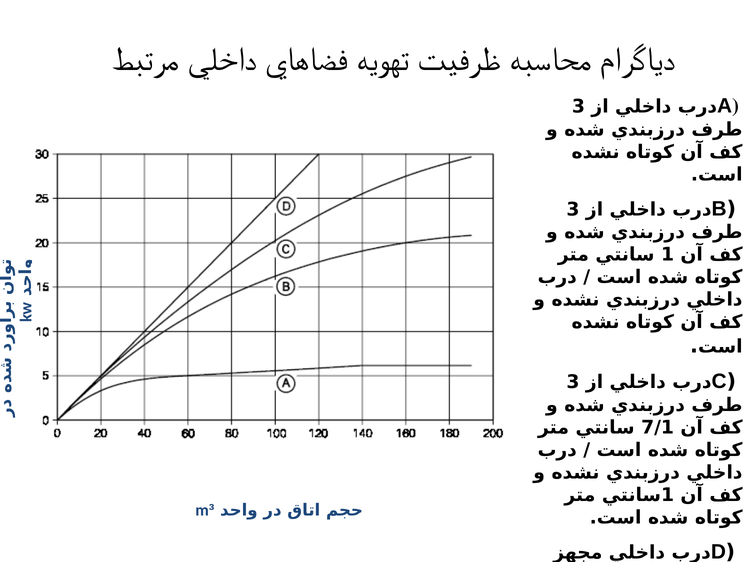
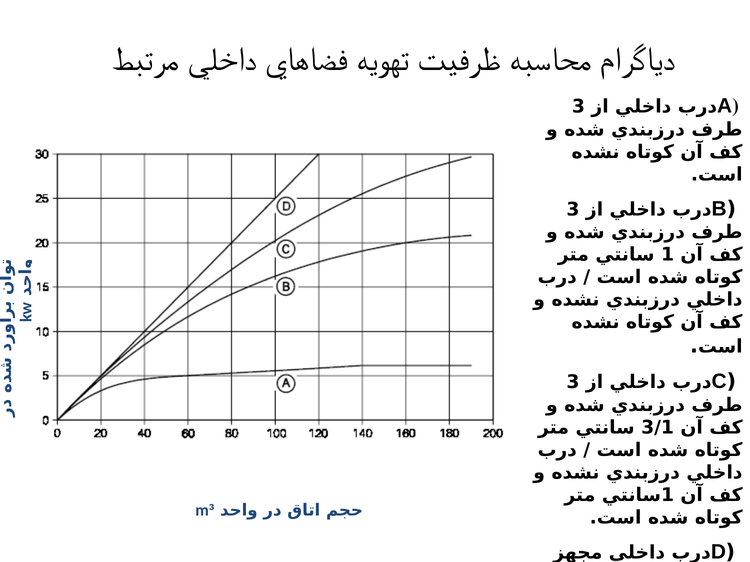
7/1: 7/1 -> 3/1
